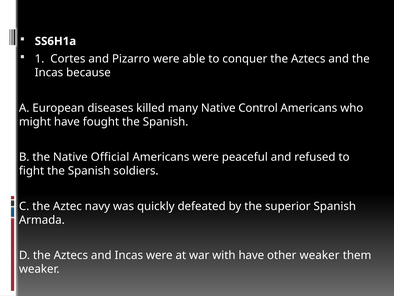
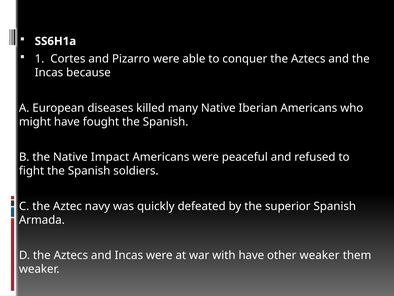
Control: Control -> Iberian
Official: Official -> Impact
